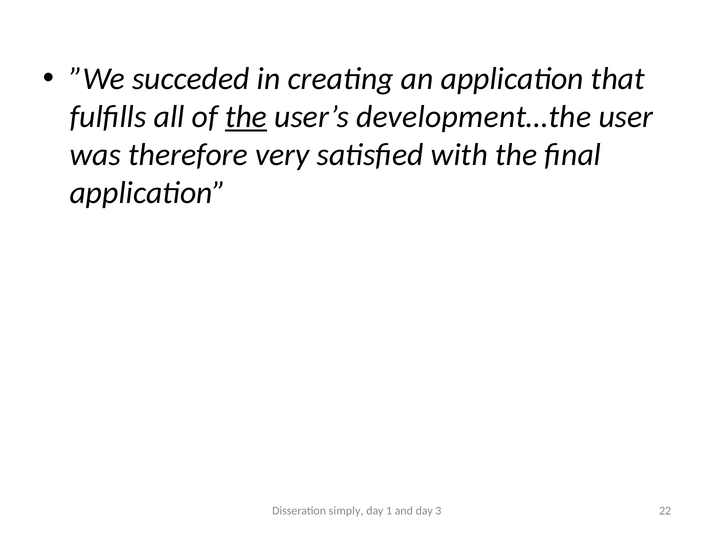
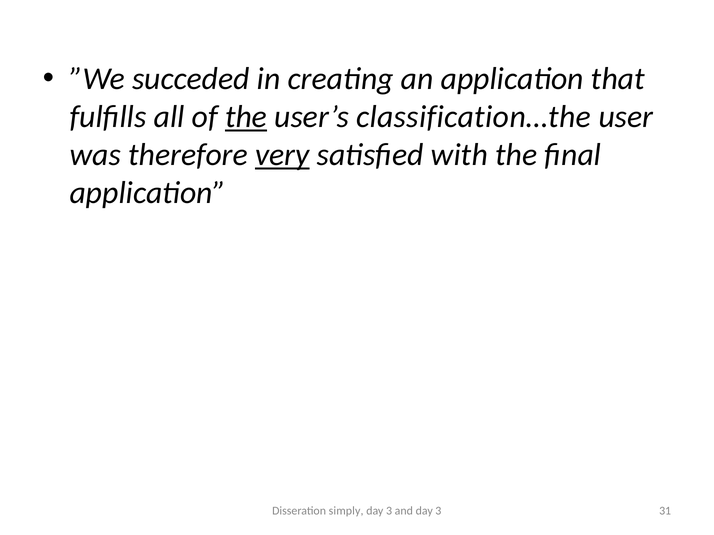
development…the: development…the -> classification…the
very underline: none -> present
1 at (389, 511): 1 -> 3
22: 22 -> 31
